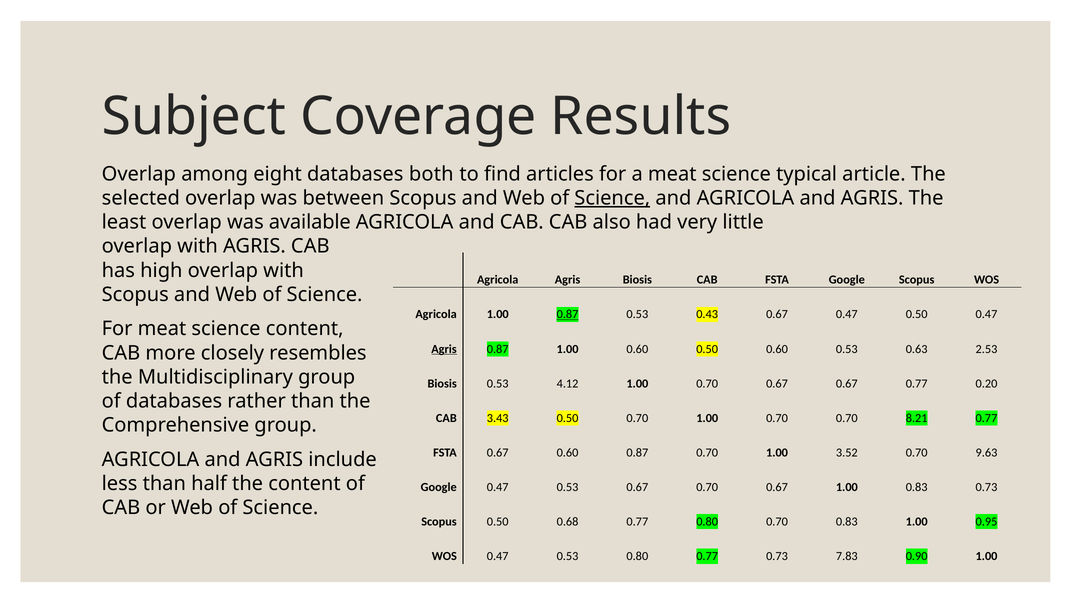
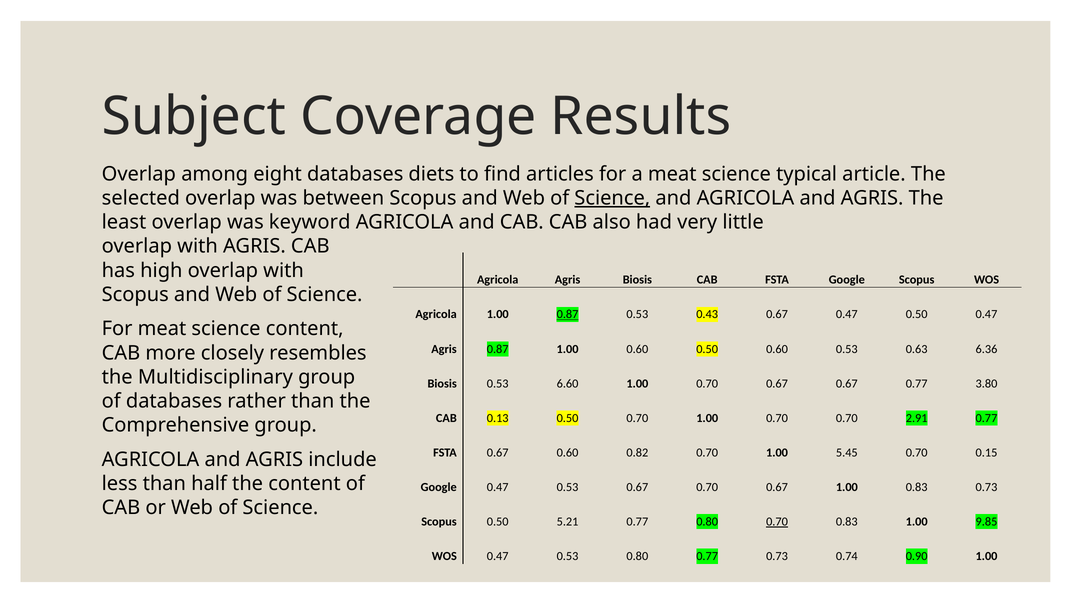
both: both -> diets
available: available -> keyword
Agris at (444, 349) underline: present -> none
2.53: 2.53 -> 6.36
4.12: 4.12 -> 6.60
0.20: 0.20 -> 3.80
3.43: 3.43 -> 0.13
8.21: 8.21 -> 2.91
0.60 0.87: 0.87 -> 0.82
3.52: 3.52 -> 5.45
9.63: 9.63 -> 0.15
0.68: 0.68 -> 5.21
0.70 at (777, 521) underline: none -> present
0.95: 0.95 -> 9.85
7.83: 7.83 -> 0.74
